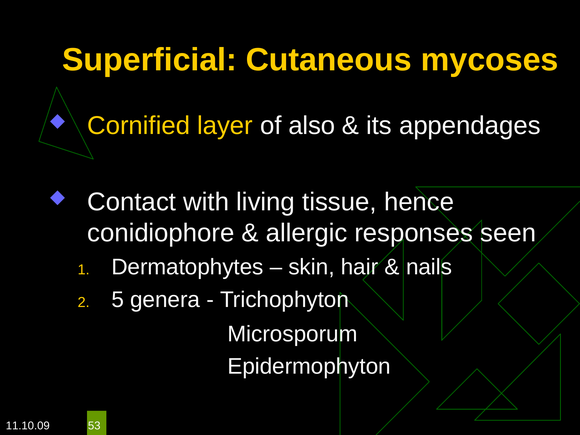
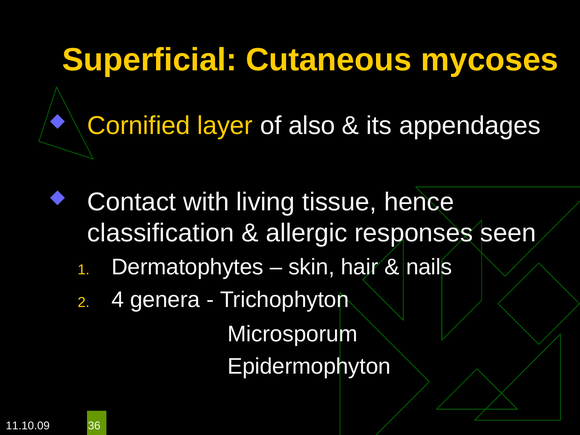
conidiophore: conidiophore -> classification
5: 5 -> 4
53: 53 -> 36
